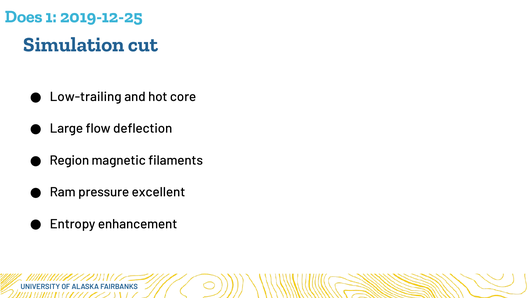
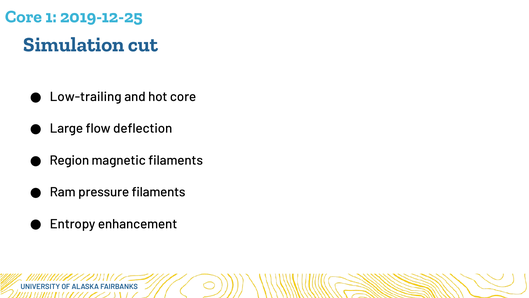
Does at (24, 17): Does -> Core
pressure excellent: excellent -> filaments
